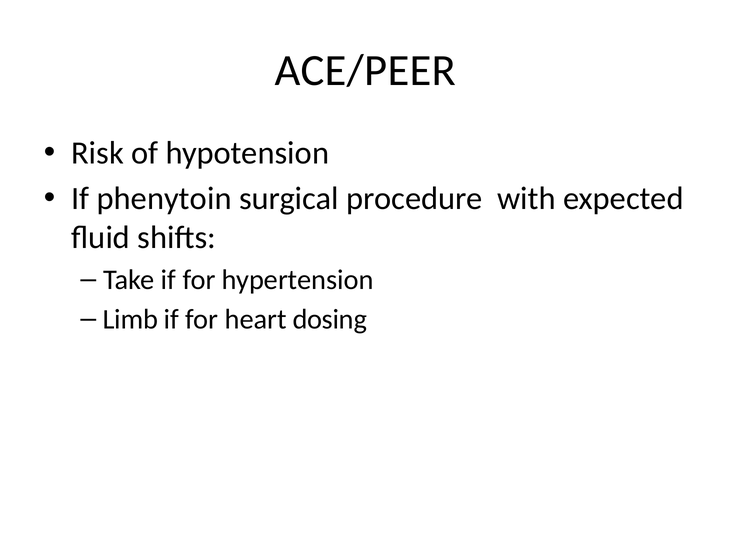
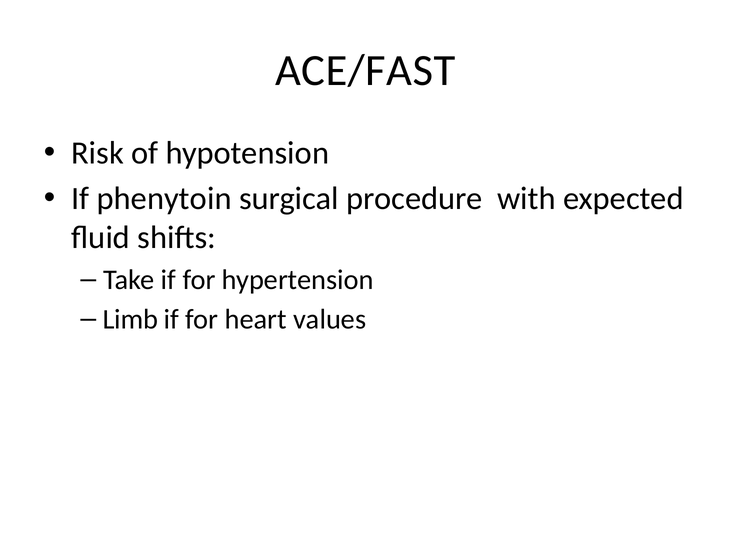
ACE/PEER: ACE/PEER -> ACE/FAST
dosing: dosing -> values
